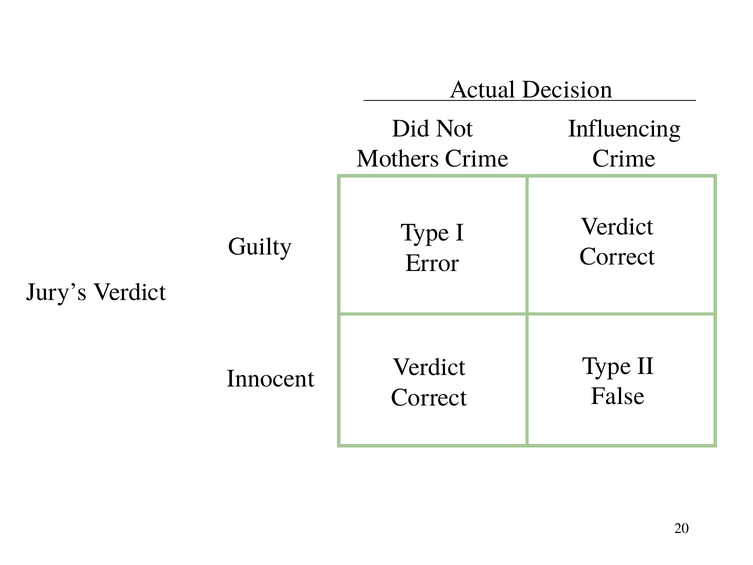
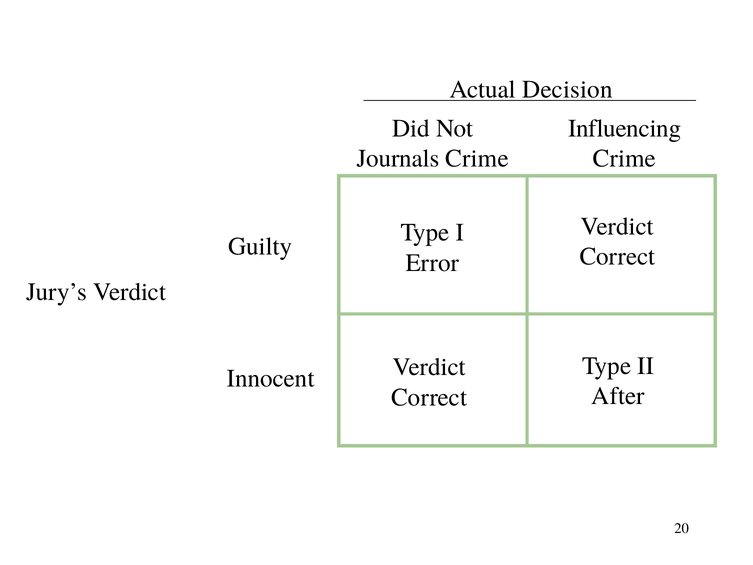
Mothers: Mothers -> Journals
False: False -> After
